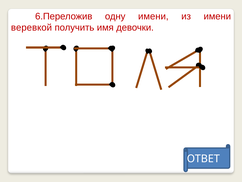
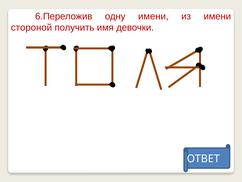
веревкой: веревкой -> стороной
